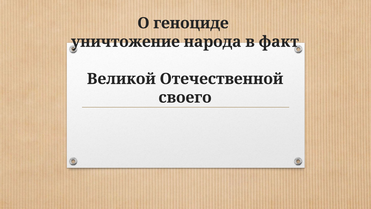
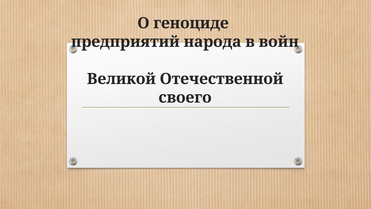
уничтожение: уничтожение -> предприятий
факт: факт -> войн
